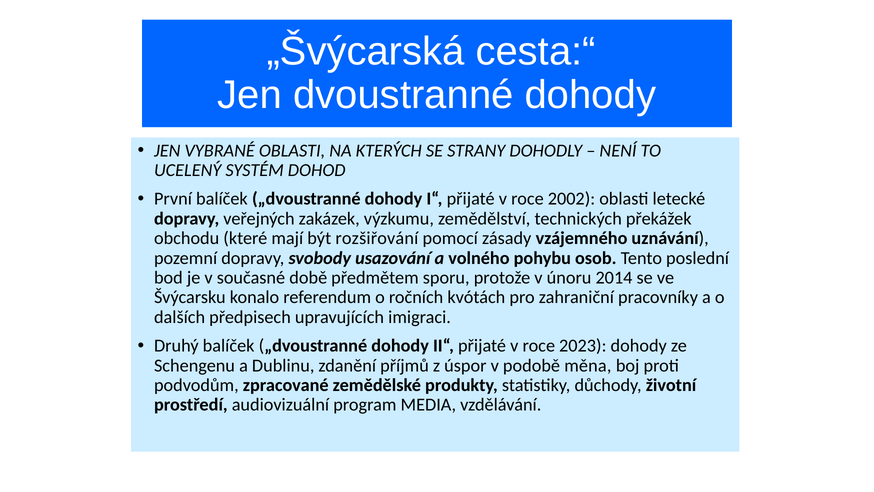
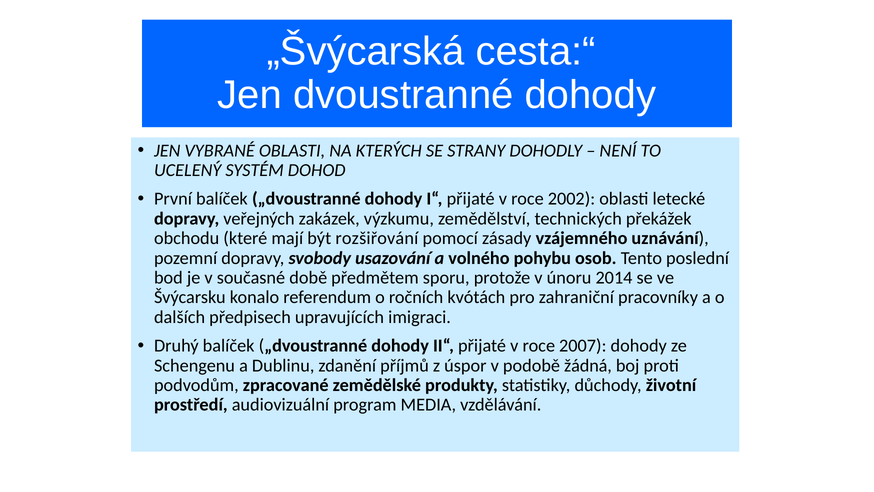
2023: 2023 -> 2007
měna: měna -> žádná
